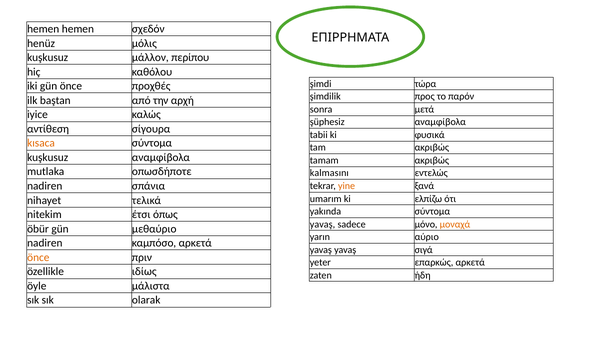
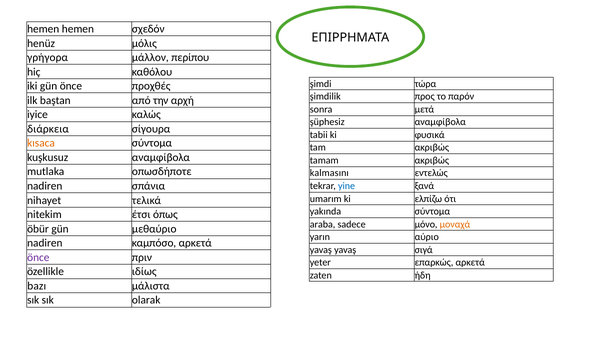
kuşkusuz at (48, 58): kuşkusuz -> γρήγορα
αντίθεση: αντίθεση -> διάρκεια
yine colour: orange -> blue
yavaş at (323, 224): yavaş -> araba
önce at (38, 258) colour: orange -> purple
öyle: öyle -> bazı
